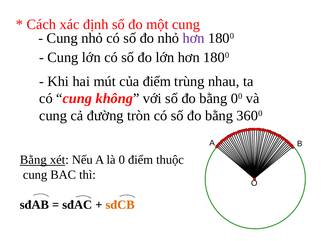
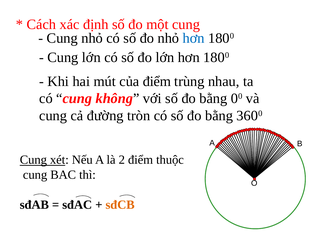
hơn at (194, 38) colour: purple -> blue
Bằng at (33, 160): Bằng -> Cung
0: 0 -> 2
